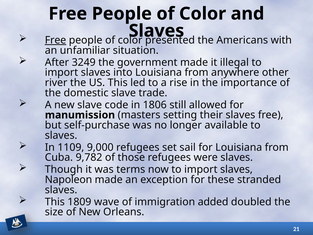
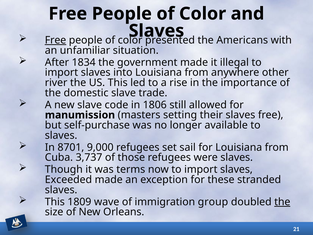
3249: 3249 -> 1834
1109: 1109 -> 8701
9,782: 9,782 -> 3,737
Napoleon: Napoleon -> Exceeded
added: added -> group
the at (282, 202) underline: none -> present
